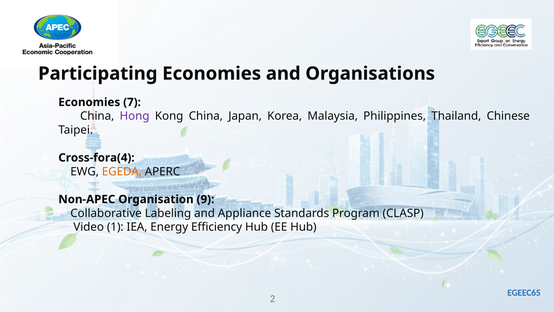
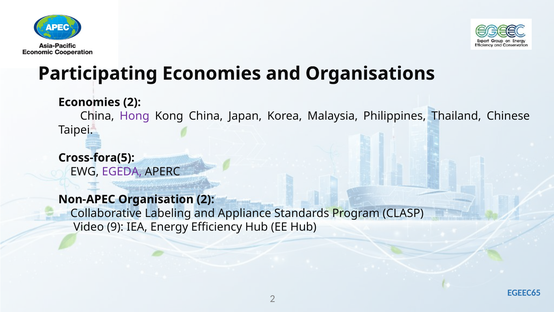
Economies 7: 7 -> 2
Cross-fora(4: Cross-fora(4 -> Cross-fora(5
EGEDA colour: orange -> purple
Organisation 9: 9 -> 2
1: 1 -> 9
